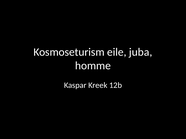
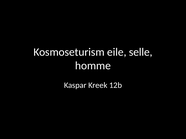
juba: juba -> selle
